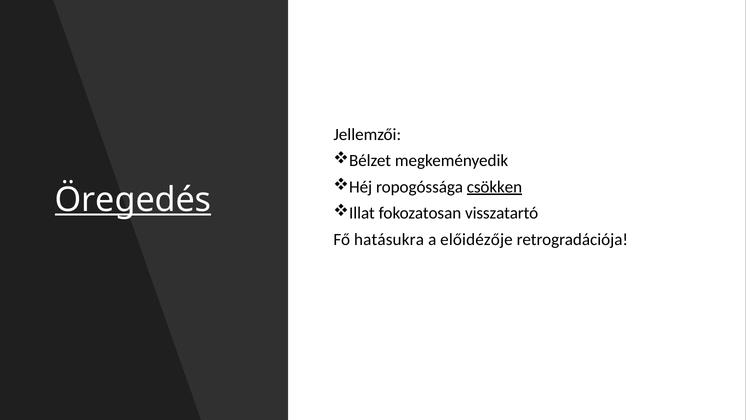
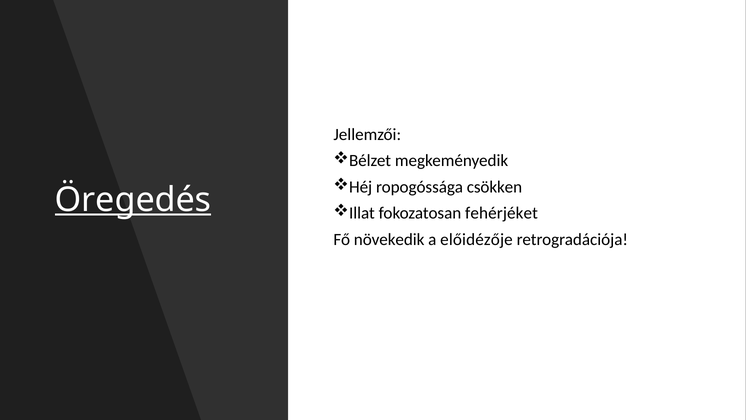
csökken underline: present -> none
visszatartó: visszatartó -> fehérjéket
hatásukra: hatásukra -> növekedik
